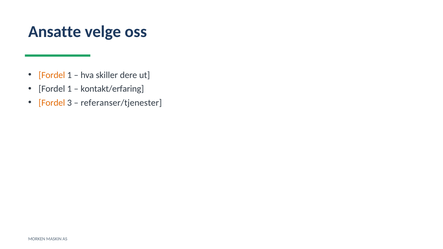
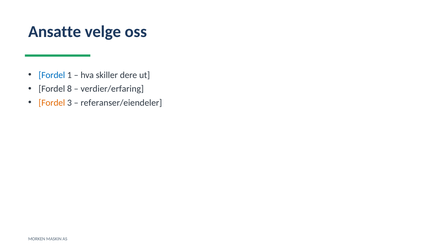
Fordel at (52, 75) colour: orange -> blue
1 at (69, 89): 1 -> 8
kontakt/erfaring: kontakt/erfaring -> verdier/erfaring
referanser/tjenester: referanser/tjenester -> referanser/eiendeler
